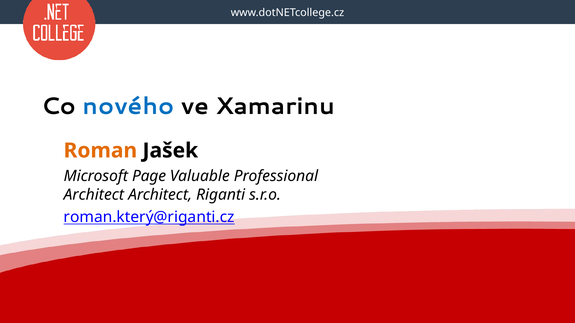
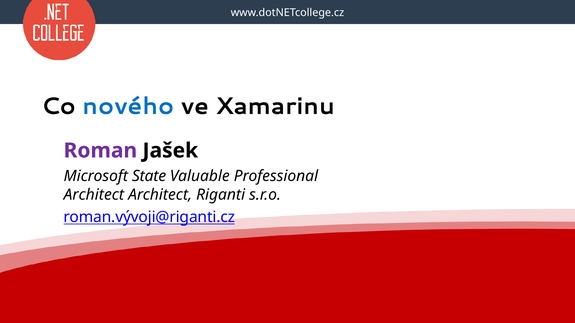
Roman colour: orange -> purple
Page: Page -> State
roman.který@riganti.cz: roman.který@riganti.cz -> roman.vývoji@riganti.cz
